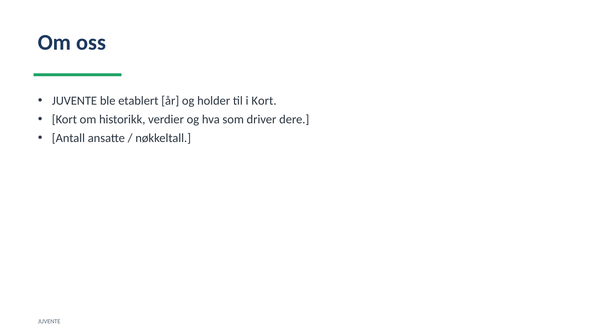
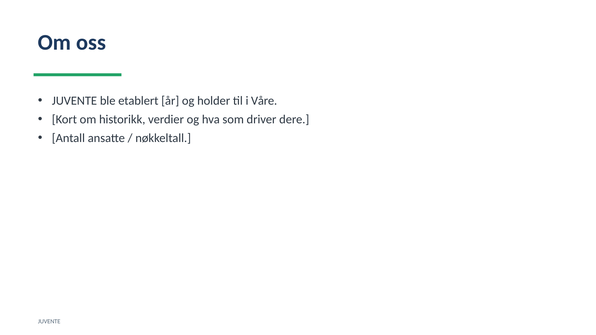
i Kort: Kort -> Våre
